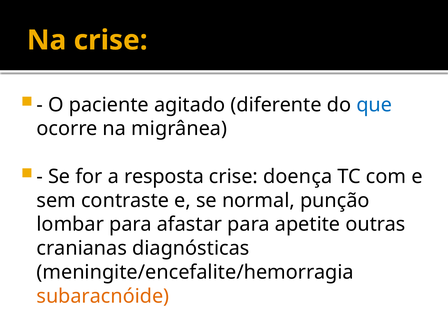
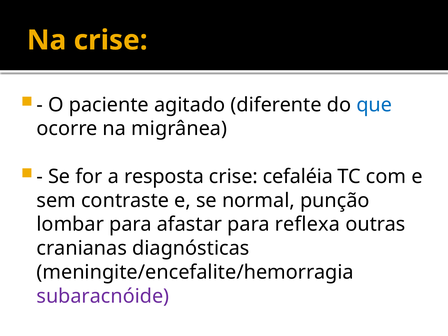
doença: doença -> cefaléia
apetite: apetite -> reflexa
subaracnóide colour: orange -> purple
